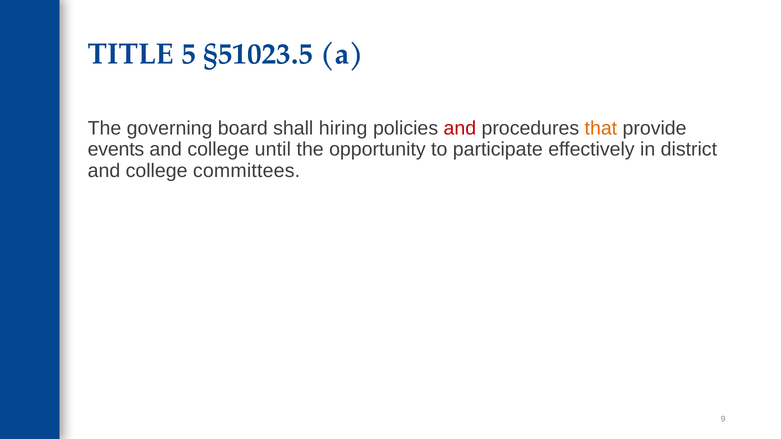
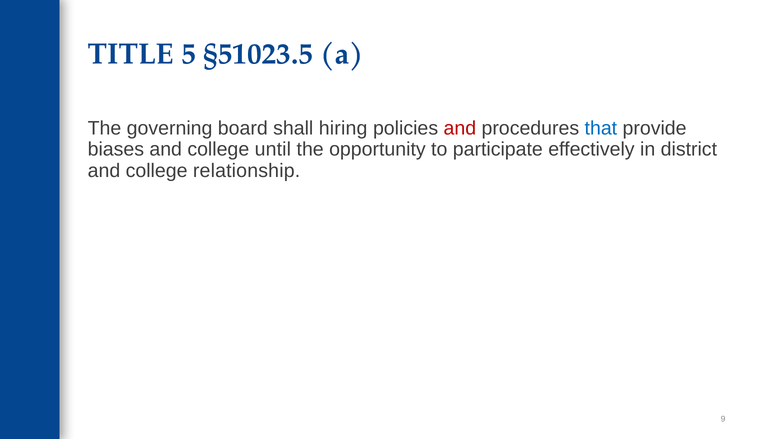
that colour: orange -> blue
events: events -> biases
committees: committees -> relationship
